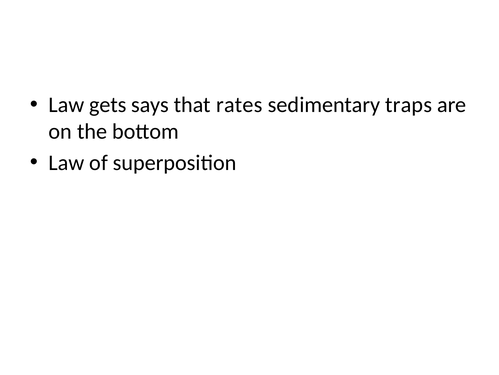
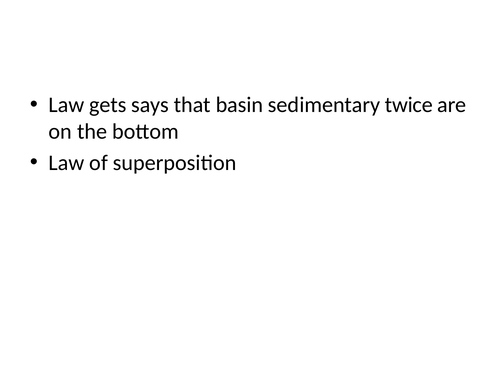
rates: rates -> basin
traps: traps -> twice
